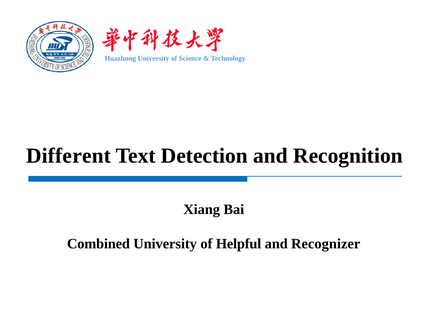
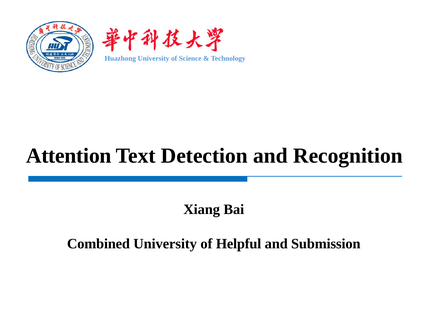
Different: Different -> Attention
Recognizer: Recognizer -> Submission
